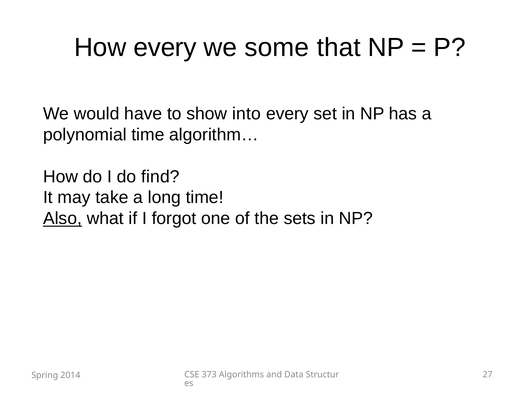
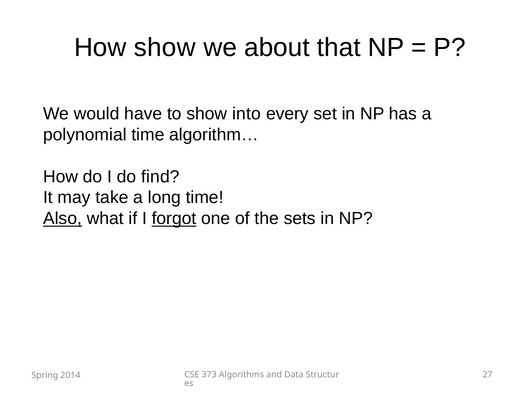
How every: every -> show
some: some -> about
forgot underline: none -> present
